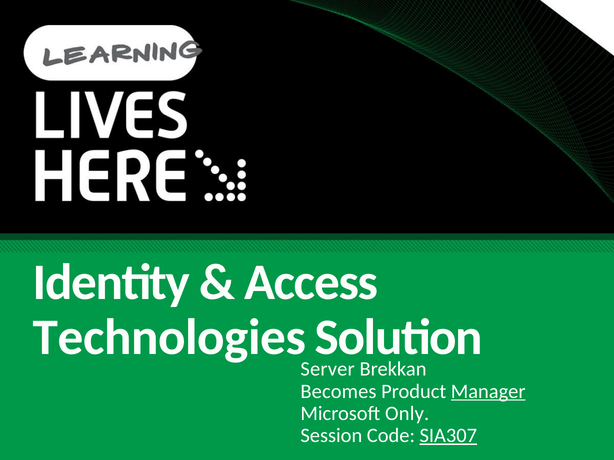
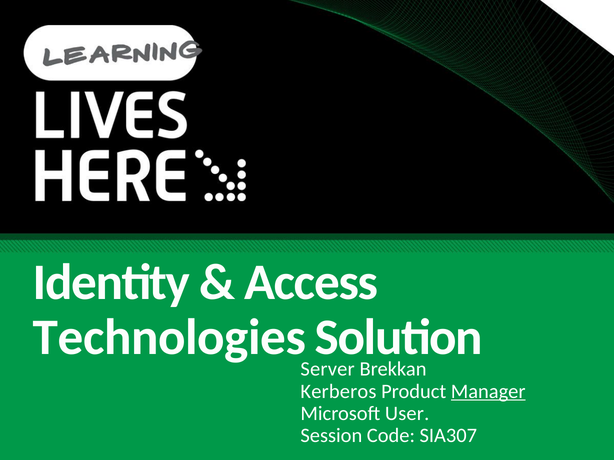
Becomes: Becomes -> Kerberos
Only: Only -> User
SIA307 underline: present -> none
